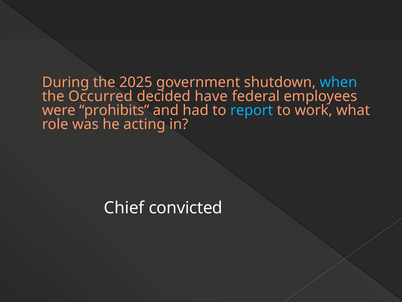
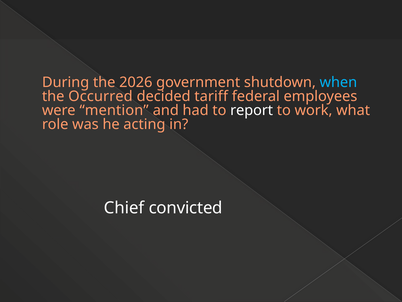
2025: 2025 -> 2026
have: have -> tariff
prohibits: prohibits -> mention
report colour: light blue -> white
